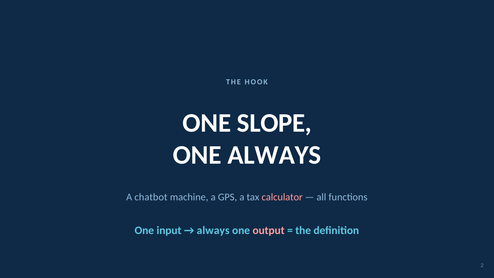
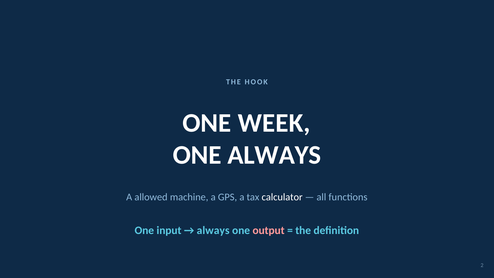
SLOPE: SLOPE -> WEEK
chatbot: chatbot -> allowed
calculator colour: pink -> white
